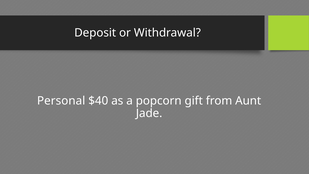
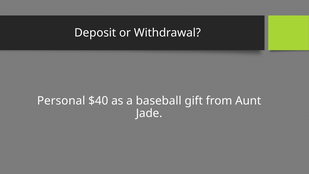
popcorn: popcorn -> baseball
